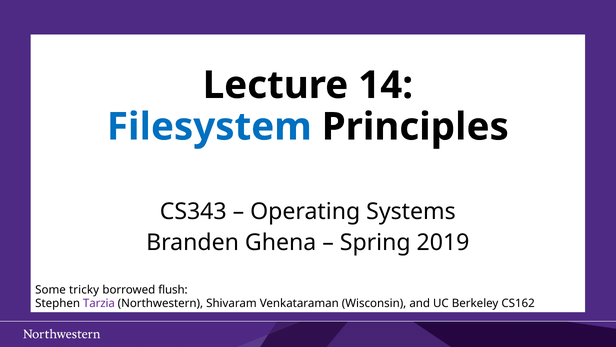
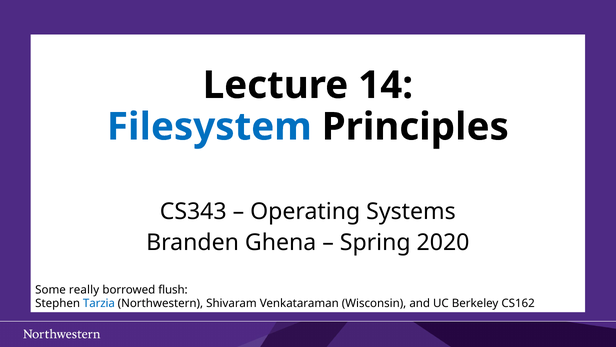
2019: 2019 -> 2020
tricky: tricky -> really
Tarzia colour: purple -> blue
